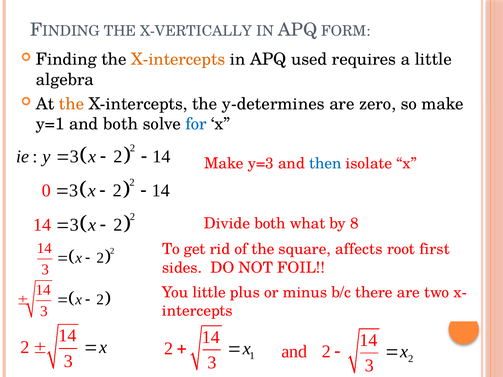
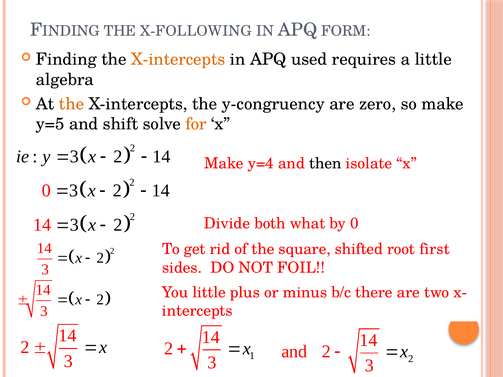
X-VERTICALLY: X-VERTICALLY -> X-FOLLOWING
y-determines: y-determines -> y-congruency
y=1: y=1 -> y=5
and both: both -> shift
for colour: blue -> orange
y=3: y=3 -> y=4
then colour: blue -> black
by 8: 8 -> 0
affects: affects -> shifted
